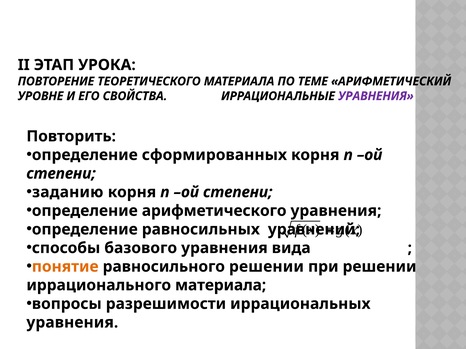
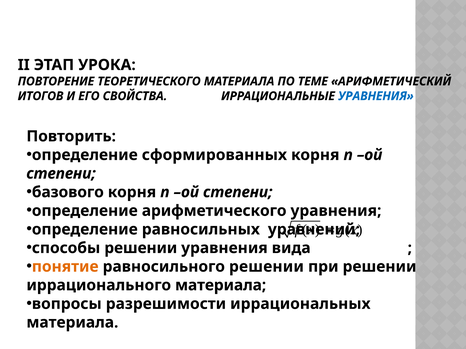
УРОВНЕ: УРОВНЕ -> ИТОГОВ
УРАВНЕНИЯ at (376, 96) colour: purple -> blue
заданию: заданию -> базового
способы базового: базового -> решении
уравнения at (72, 323): уравнения -> материала
